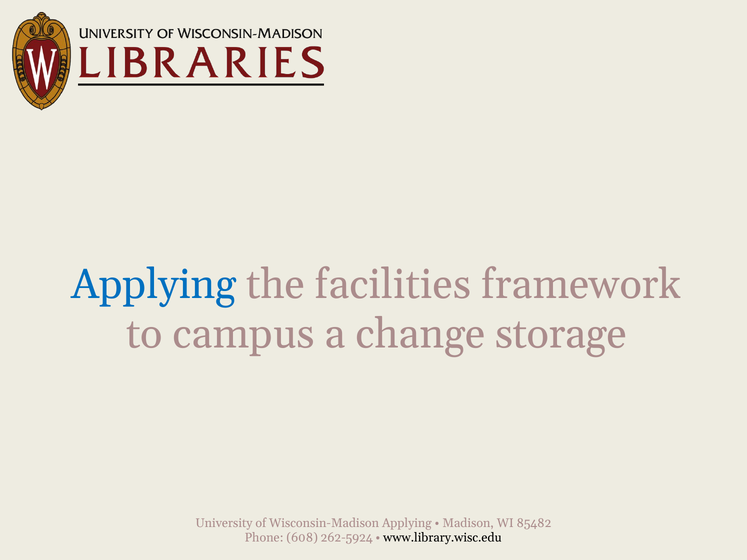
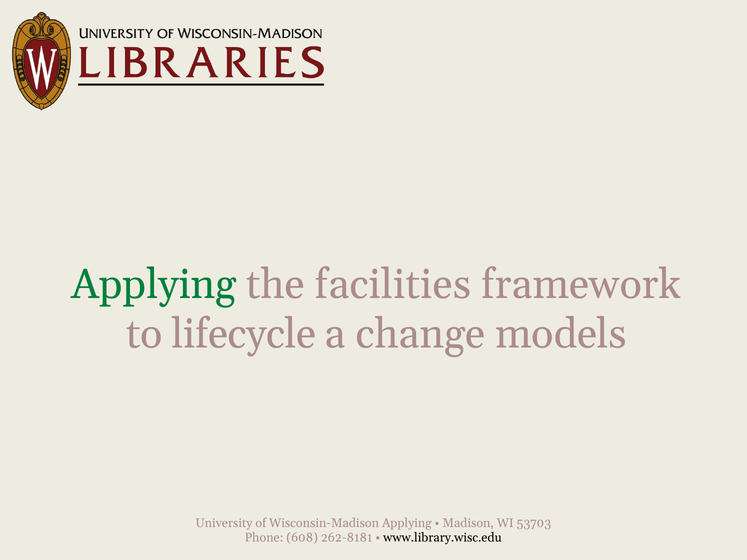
Applying at (154, 284) colour: blue -> green
campus: campus -> lifecycle
storage: storage -> models
85482: 85482 -> 53703
262-5924: 262-5924 -> 262-8181
